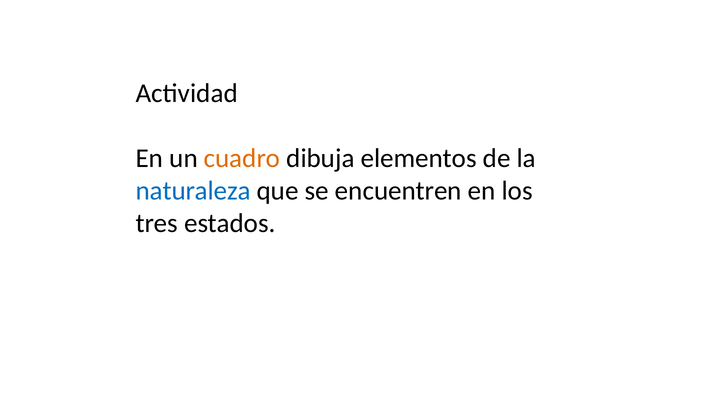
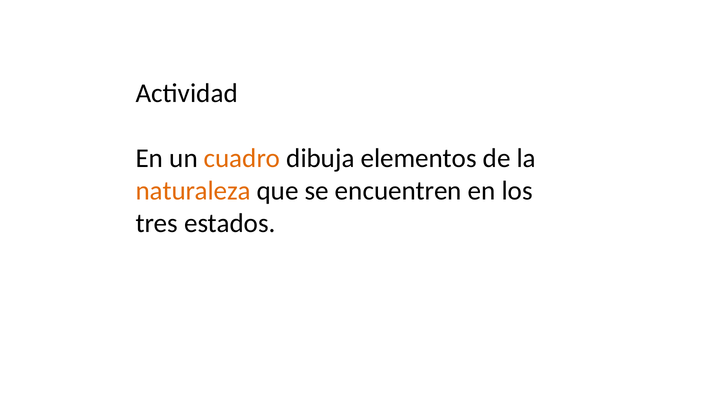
naturaleza colour: blue -> orange
